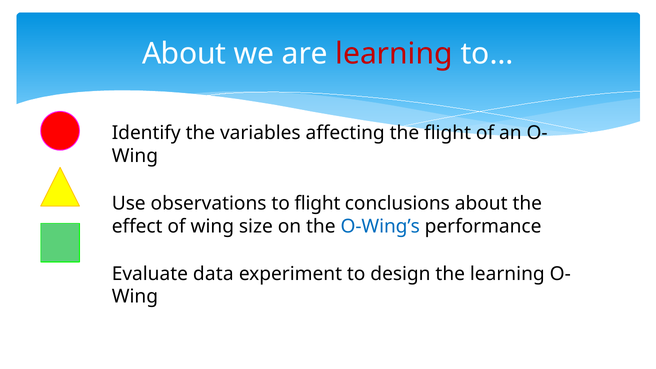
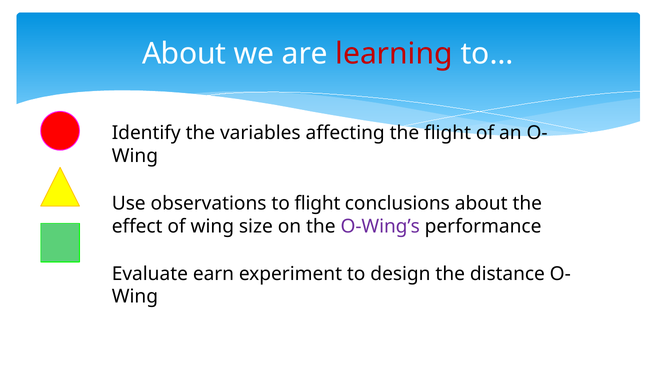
O-Wing’s colour: blue -> purple
data: data -> earn
the learning: learning -> distance
